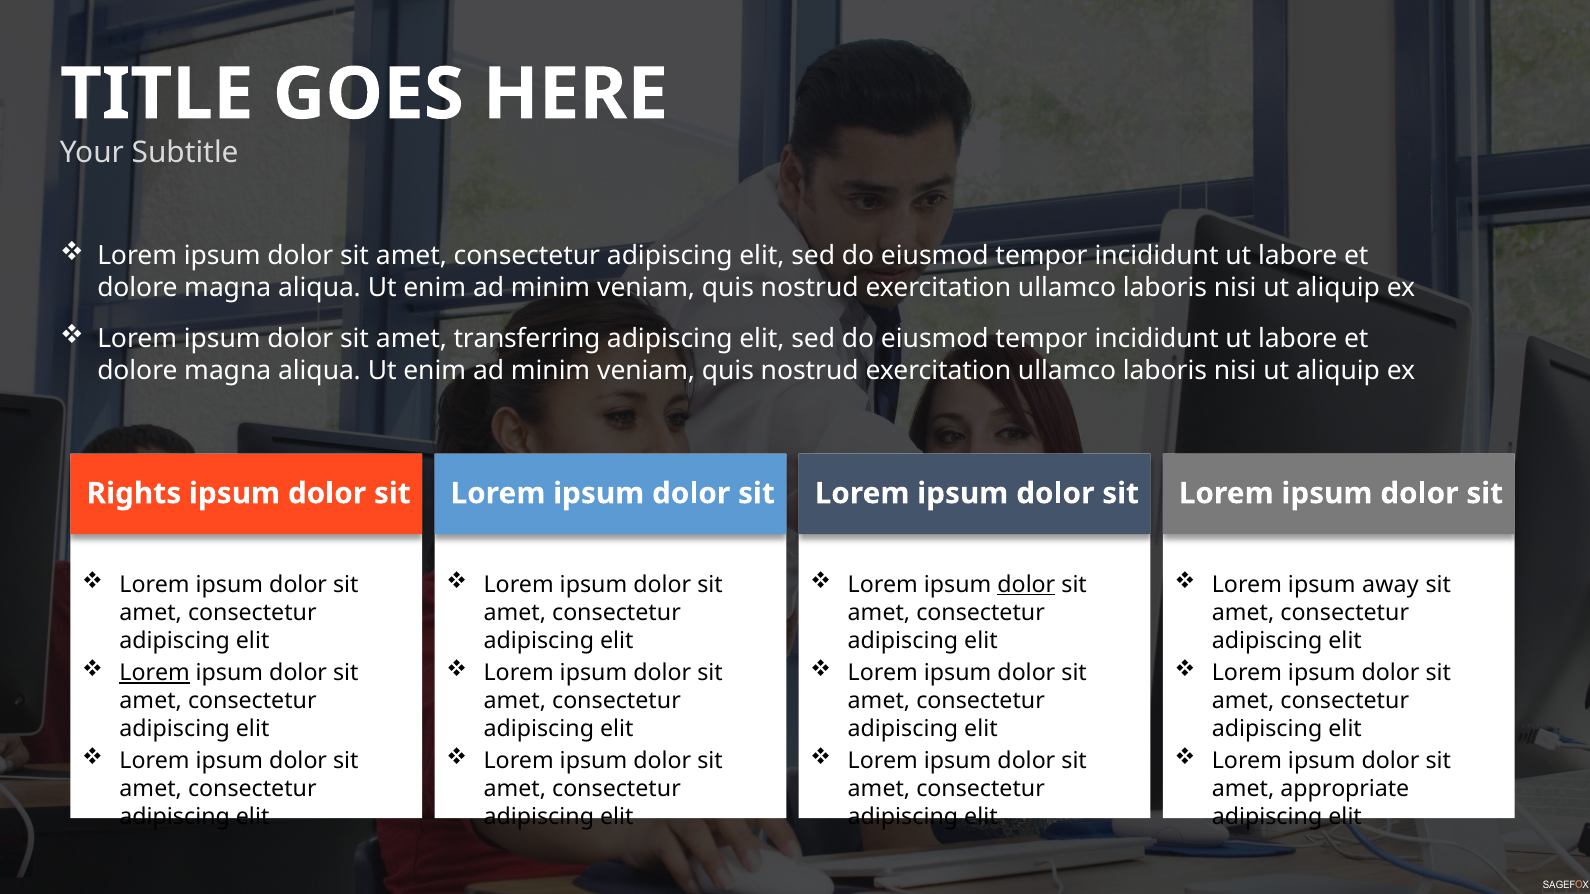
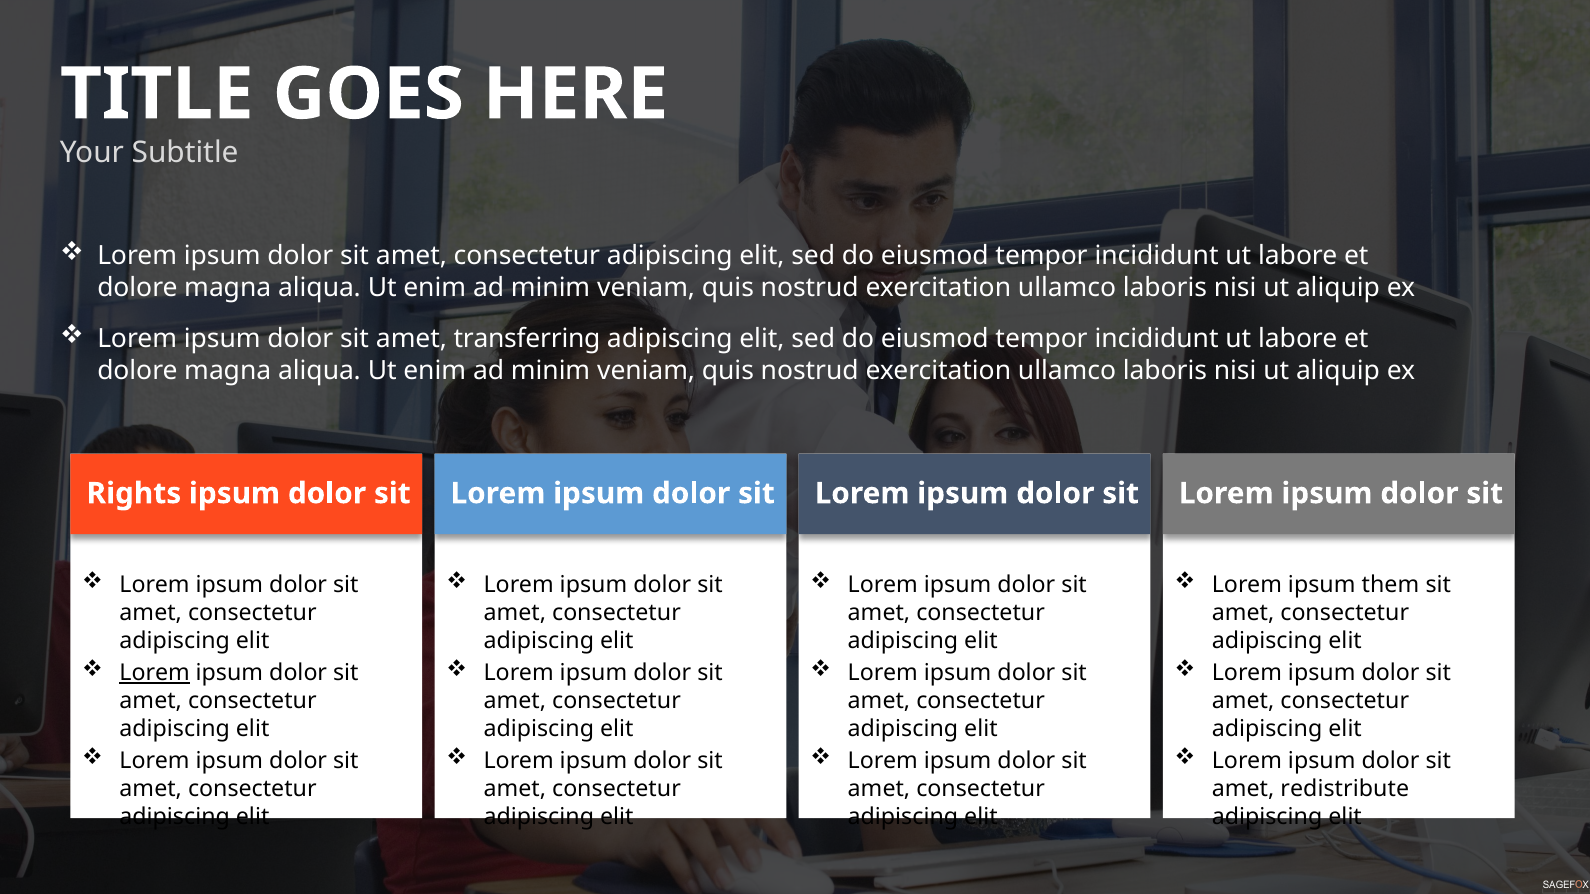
dolor at (1026, 585) underline: present -> none
away: away -> them
appropriate: appropriate -> redistribute
